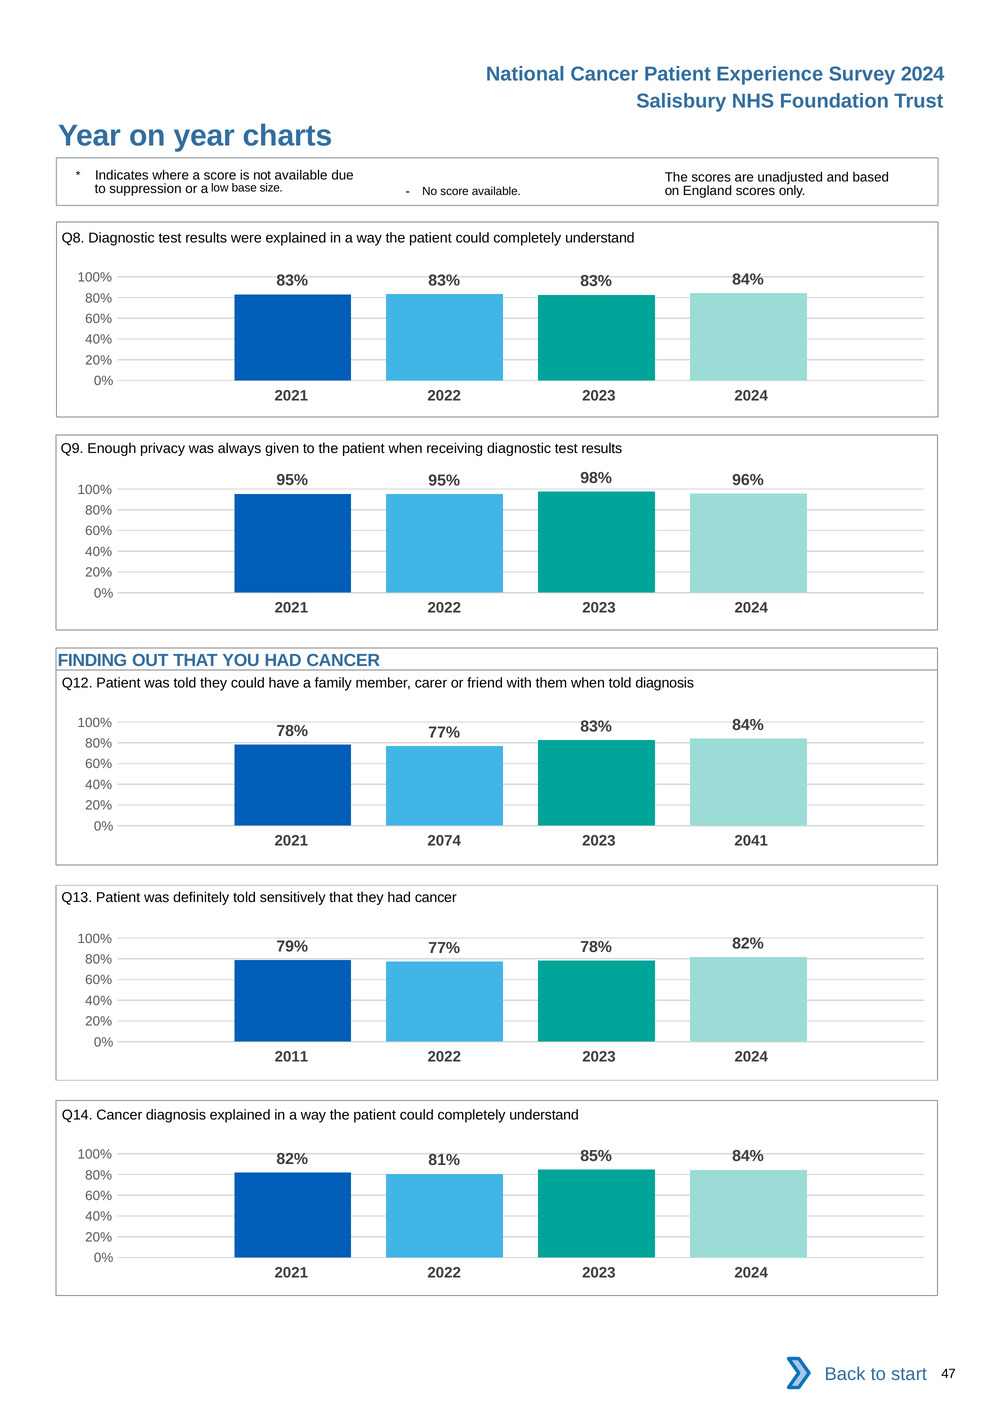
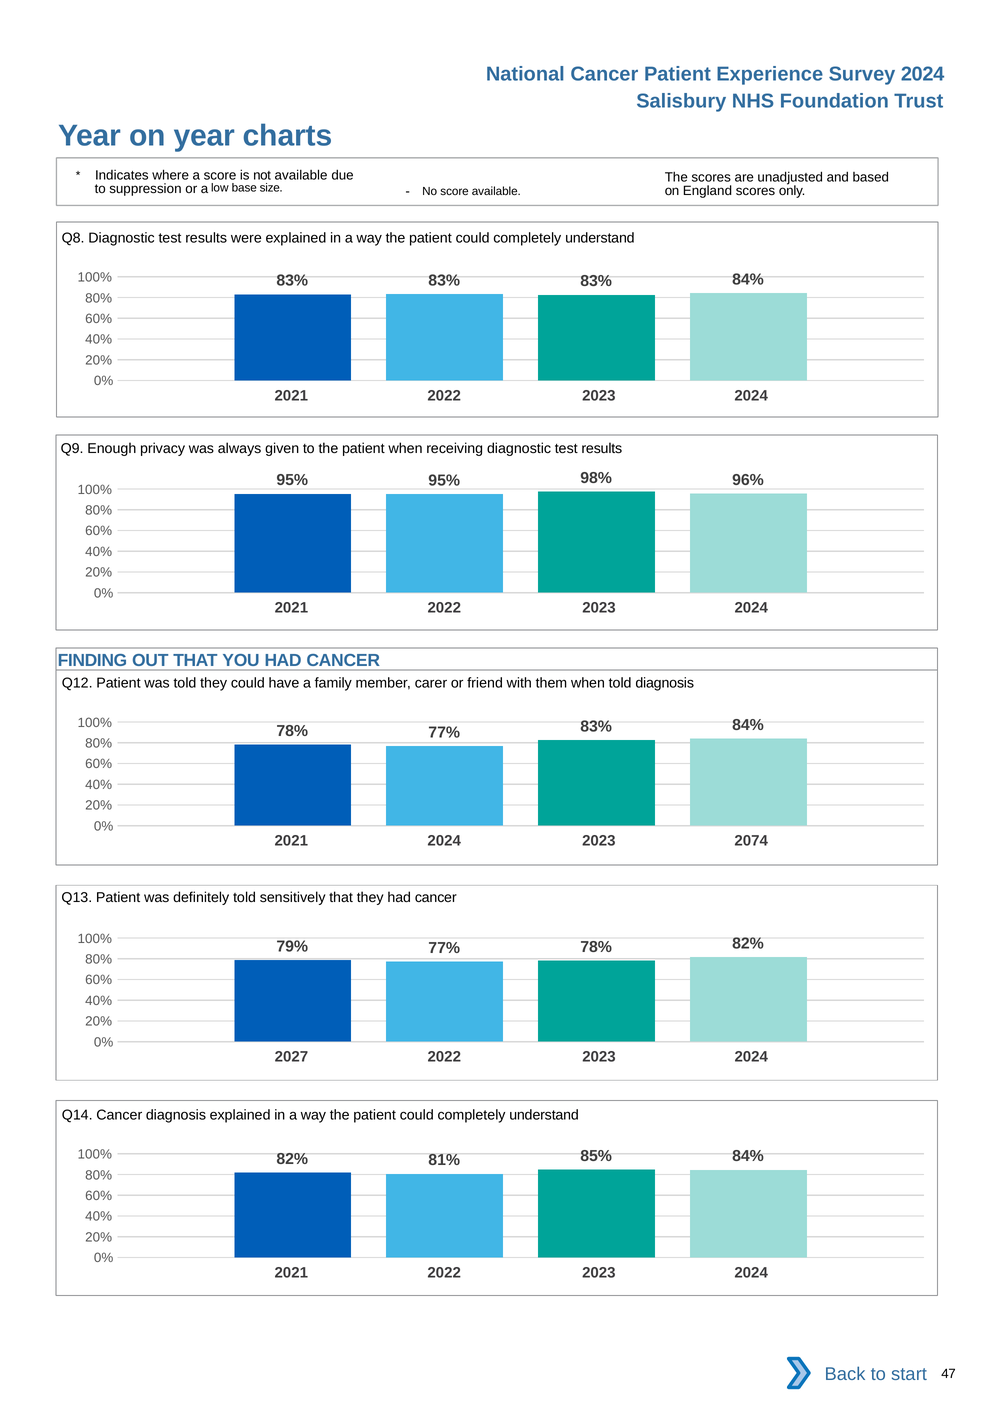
2021 2074: 2074 -> 2024
2041: 2041 -> 2074
2011: 2011 -> 2027
